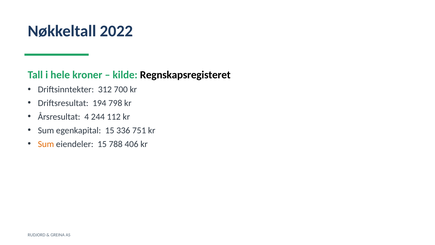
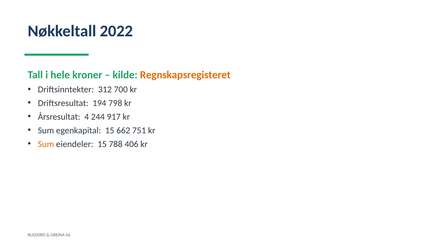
Regnskapsregisteret colour: black -> orange
112: 112 -> 917
336: 336 -> 662
